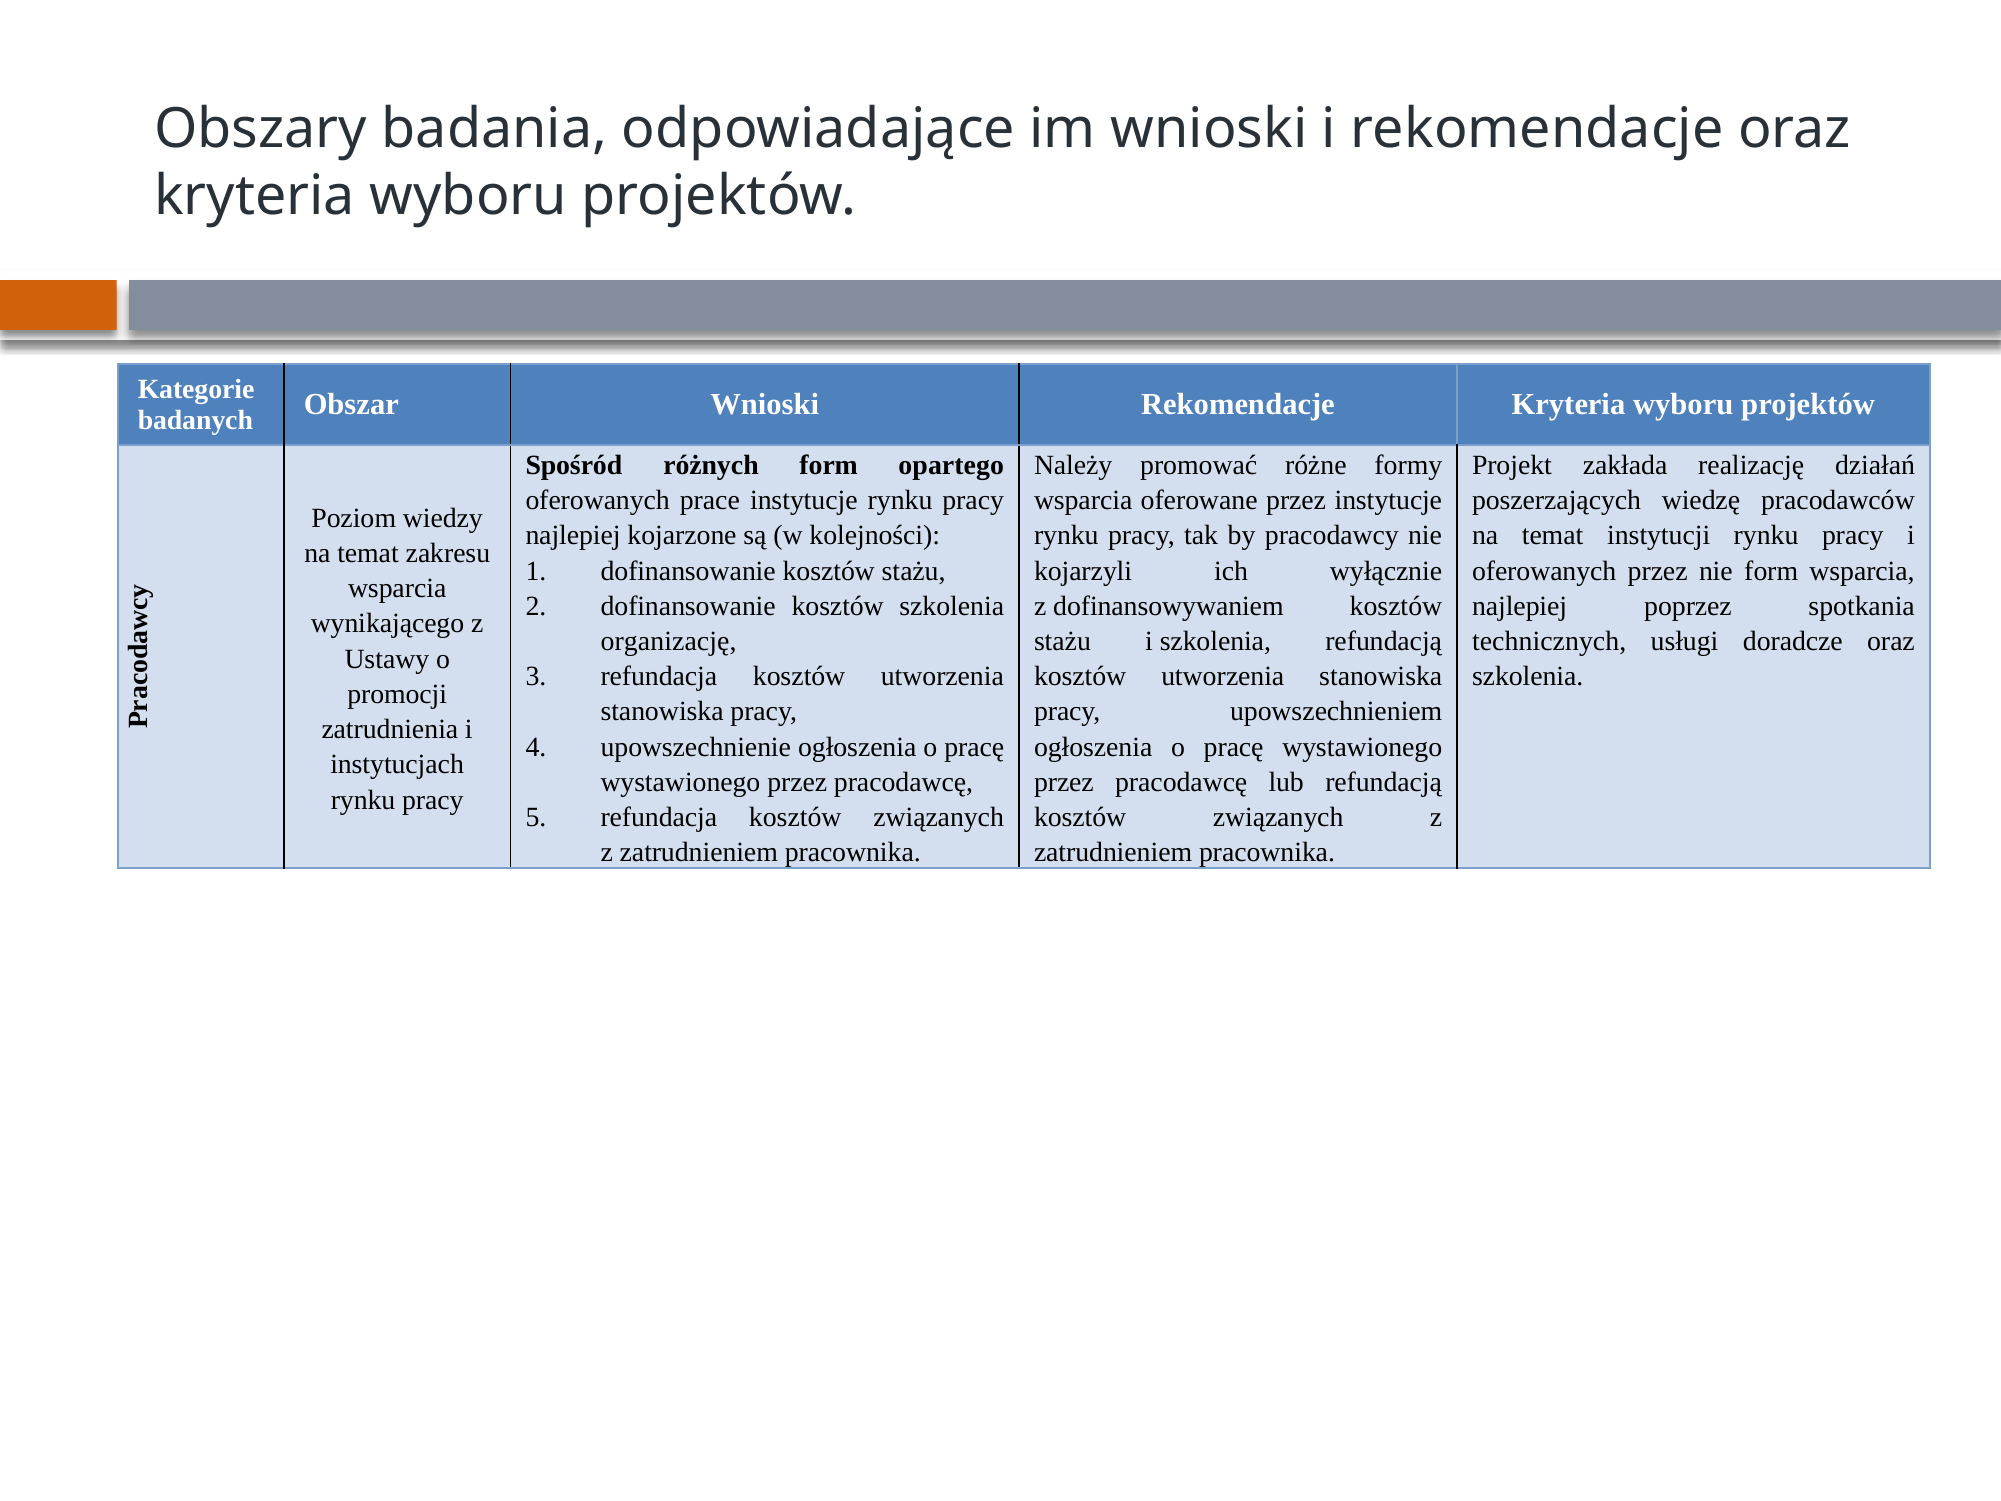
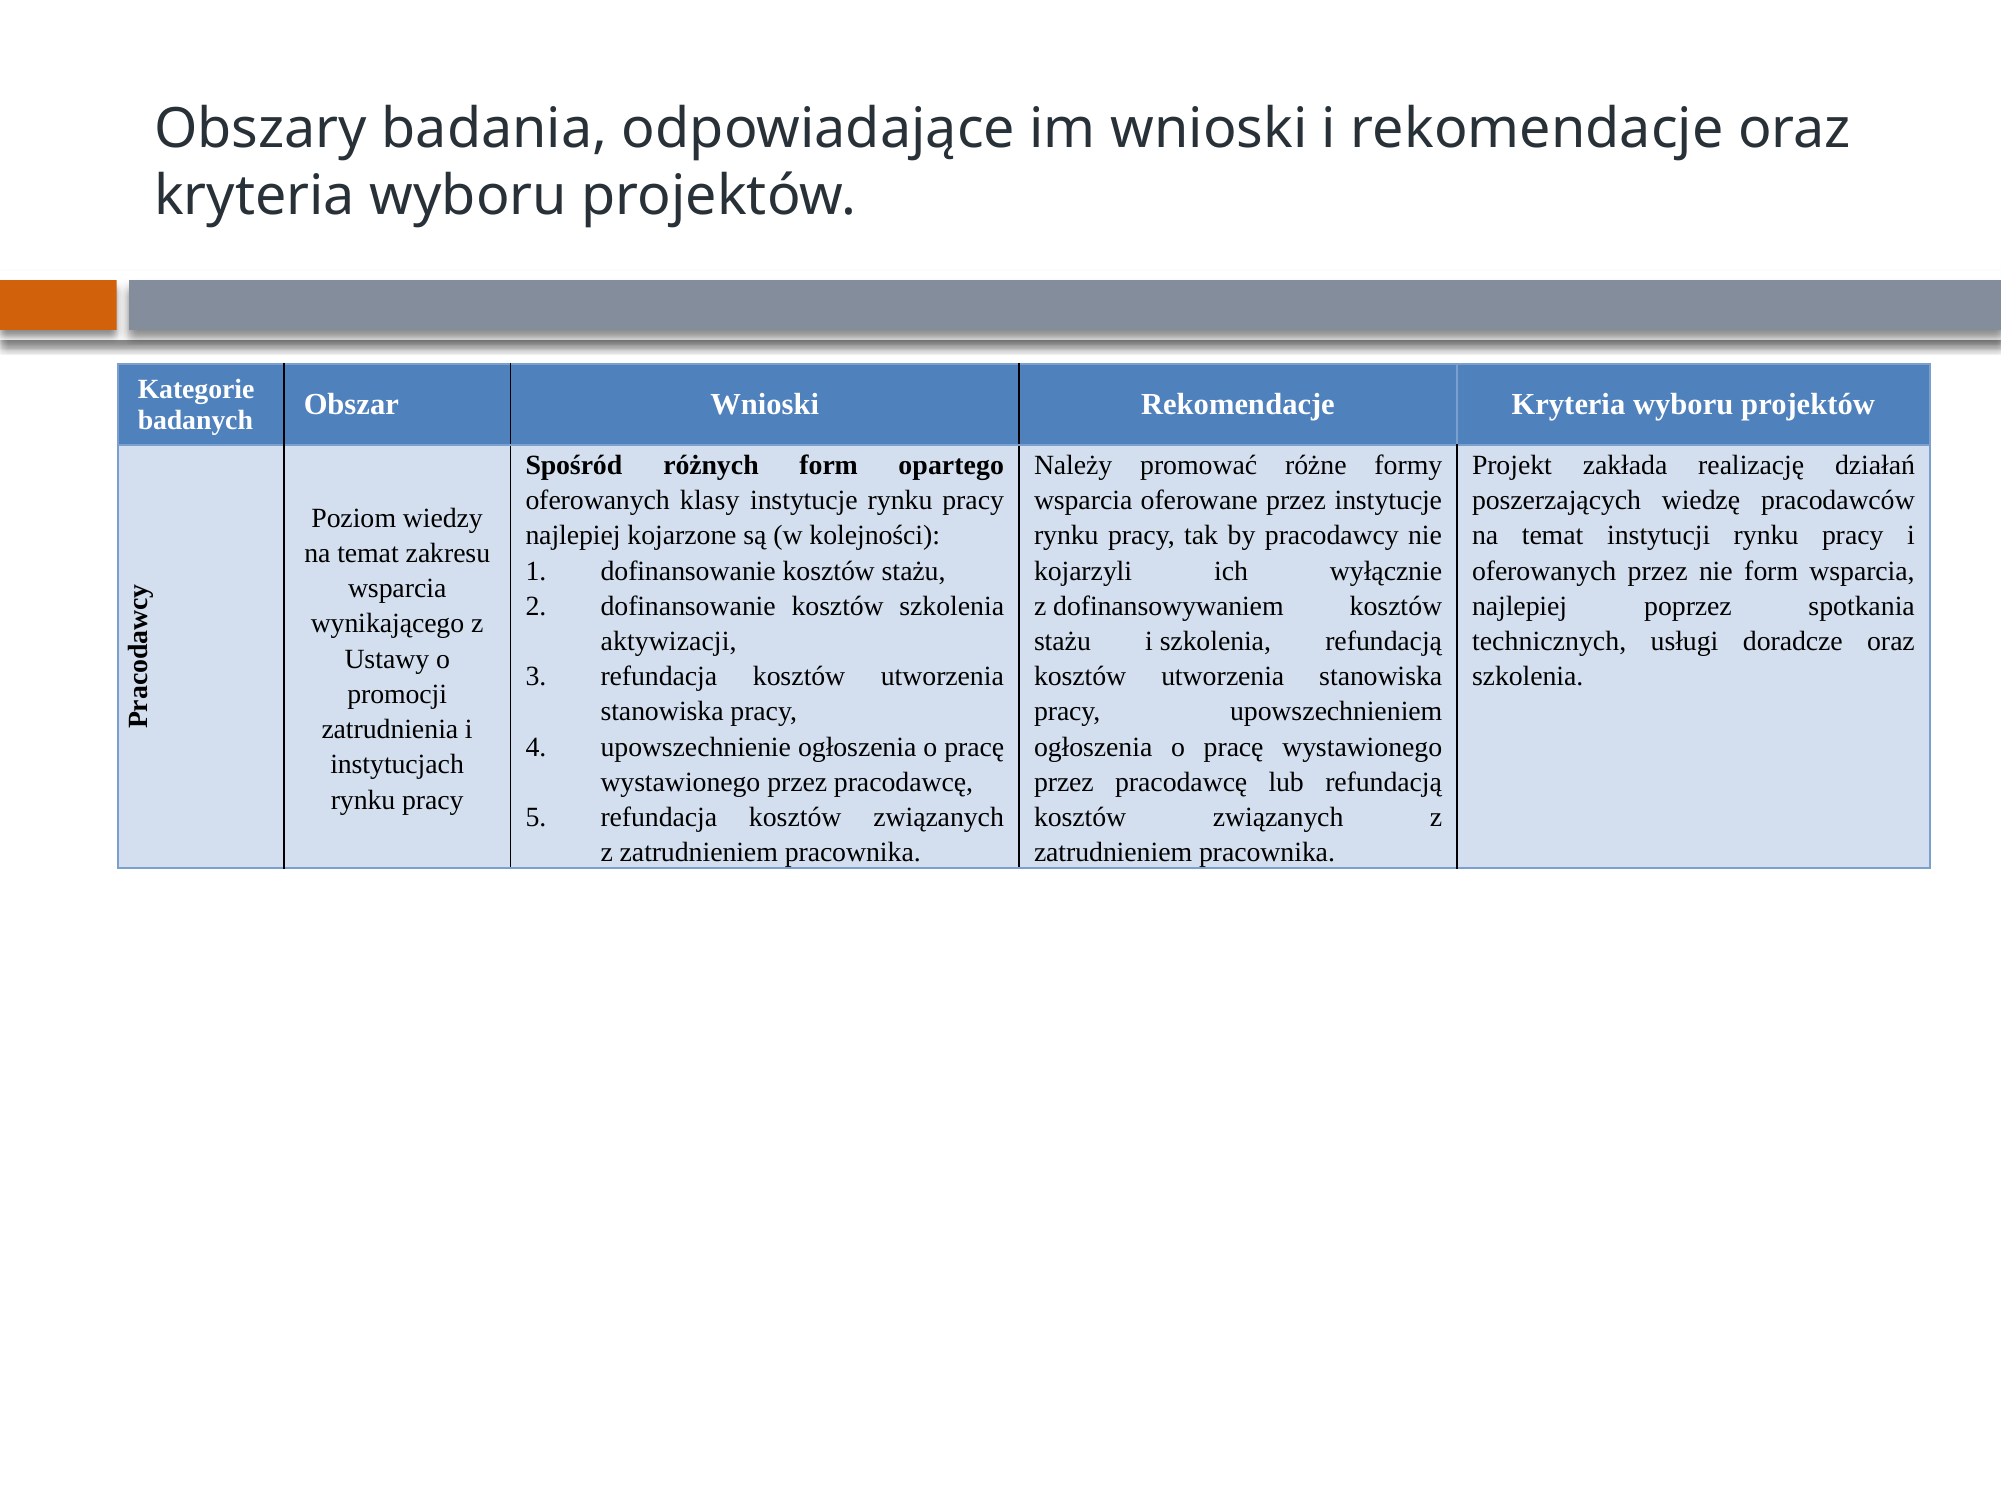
prace: prace -> klasy
organizację: organizację -> aktywizacji
